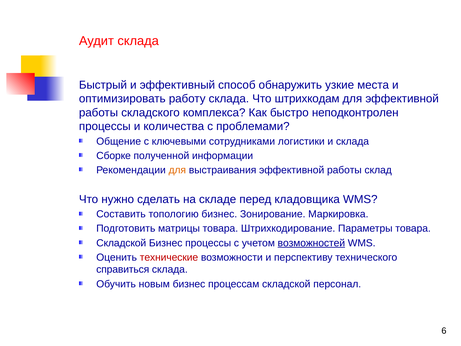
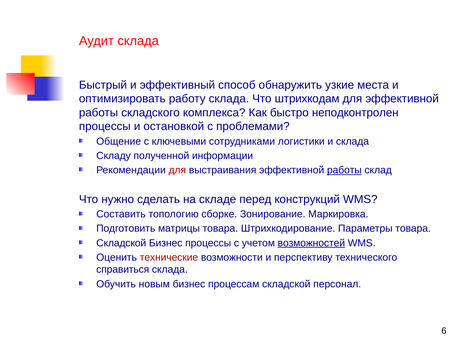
количества: количества -> остановкой
Сборке: Сборке -> Складу
для at (177, 170) colour: orange -> red
работы at (344, 170) underline: none -> present
кладовщика: кладовщика -> конструкций
топологию бизнес: бизнес -> сборке
